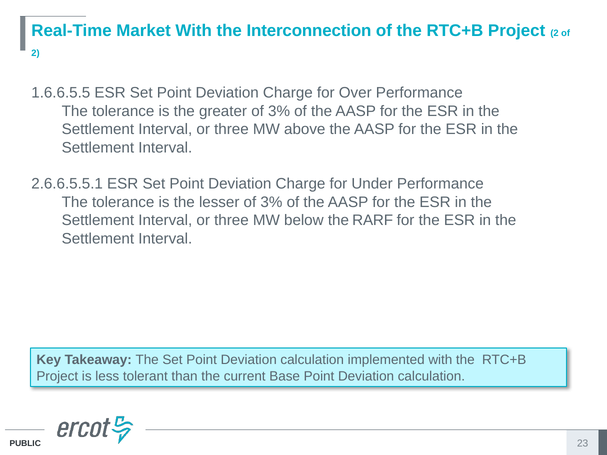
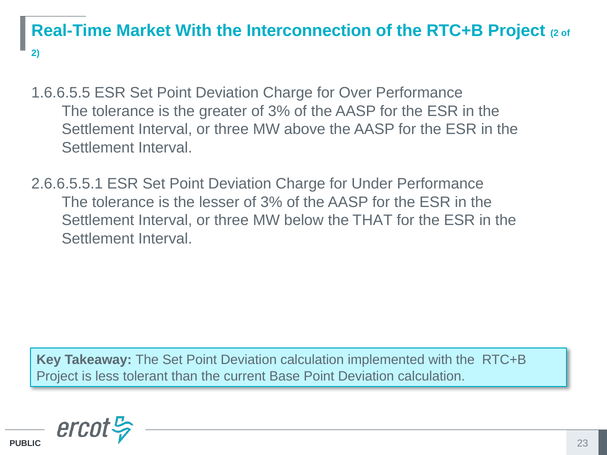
RARF: RARF -> THAT
